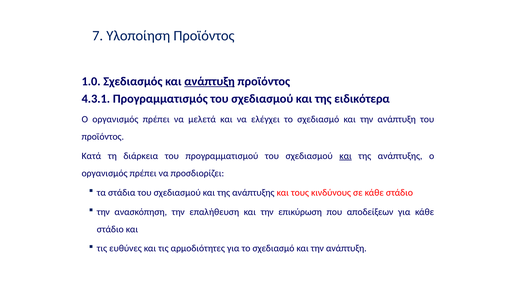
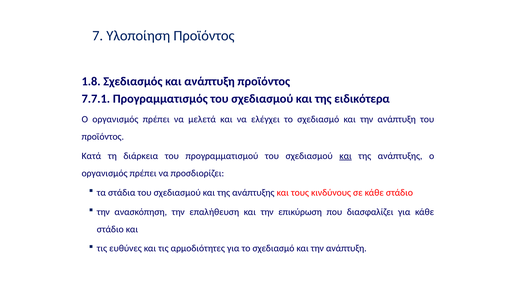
1.0: 1.0 -> 1.8
ανάπτυξη at (209, 81) underline: present -> none
4.3.1: 4.3.1 -> 7.7.1
αποδείξεων: αποδείξεων -> διασφαλίζει
